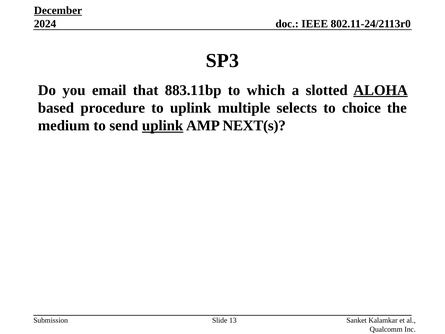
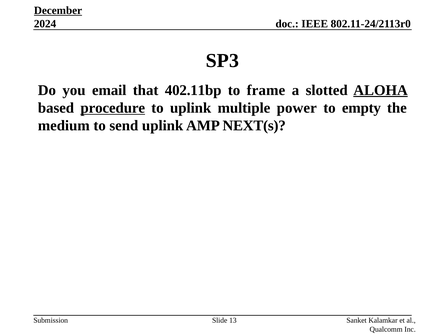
883.11bp: 883.11bp -> 402.11bp
which: which -> frame
procedure underline: none -> present
selects: selects -> power
choice: choice -> empty
uplink at (163, 126) underline: present -> none
